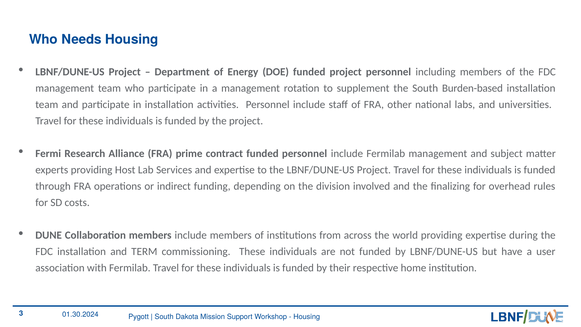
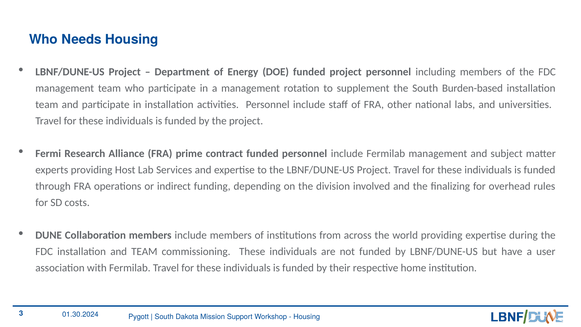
and TERM: TERM -> TEAM
